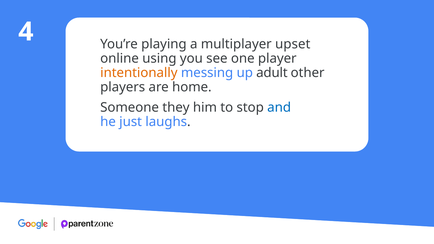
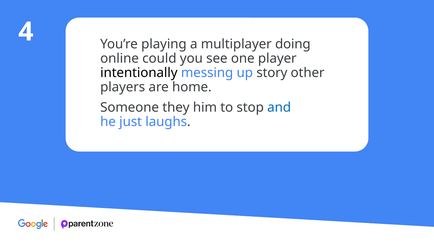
upset: upset -> doing
using: using -> could
intentionally colour: orange -> black
adult: adult -> story
